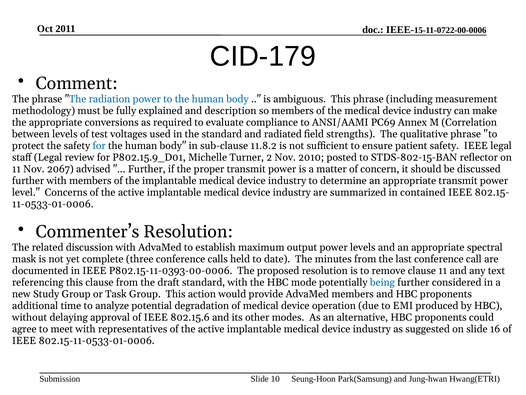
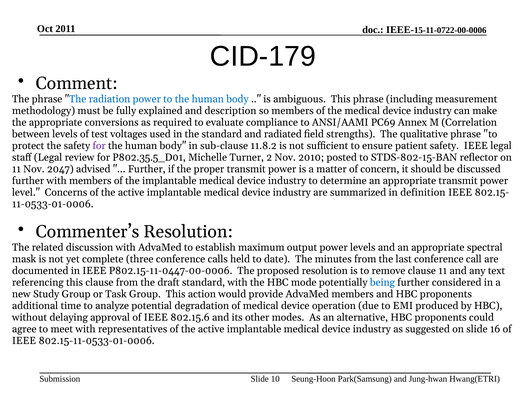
for at (99, 146) colour: blue -> purple
P802.15.9_D01: P802.15.9_D01 -> P802.35.5_D01
2067: 2067 -> 2047
contained: contained -> definition
P802.15-11-0393-00-0006: P802.15-11-0393-00-0006 -> P802.15-11-0447-00-0006
